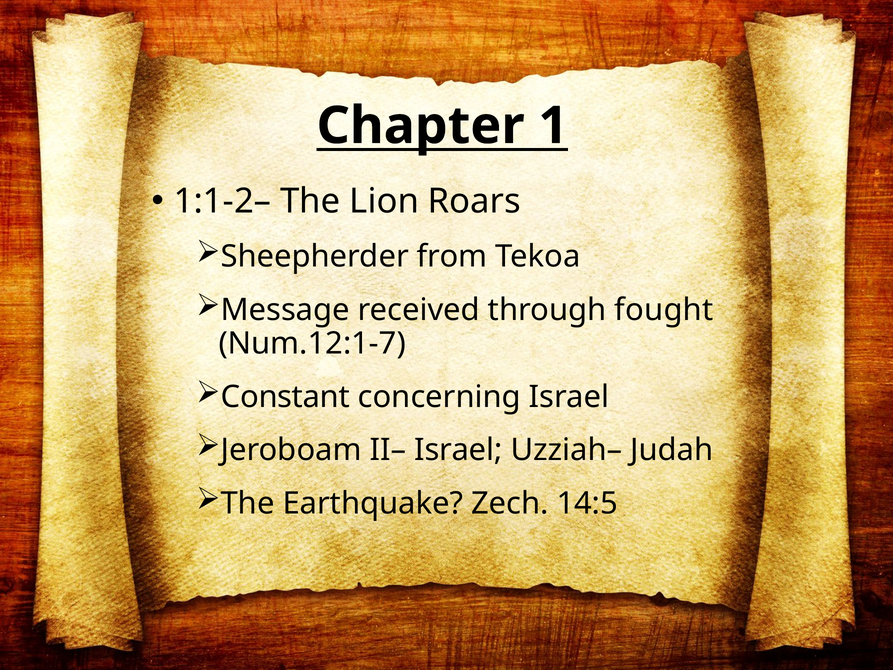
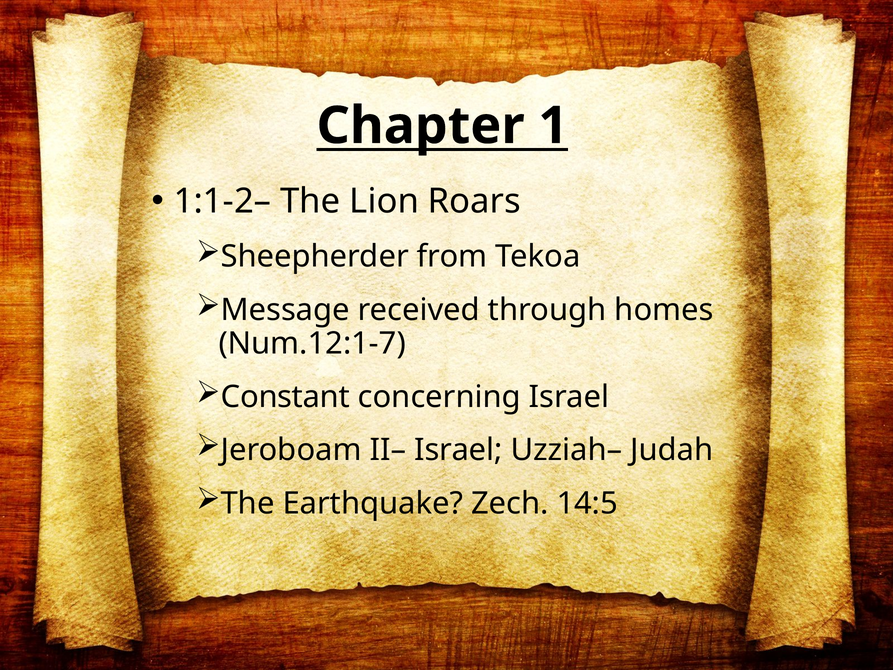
fought: fought -> homes
